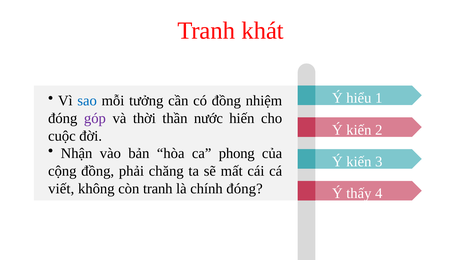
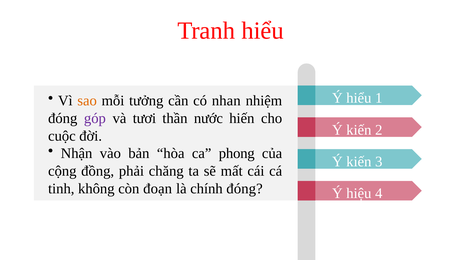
Tranh khát: khát -> hiểu
sao colour: blue -> orange
có đồng: đồng -> nhan
thời: thời -> tươi
viết: viết -> tinh
còn tranh: tranh -> đoạn
thấy: thấy -> hiệu
